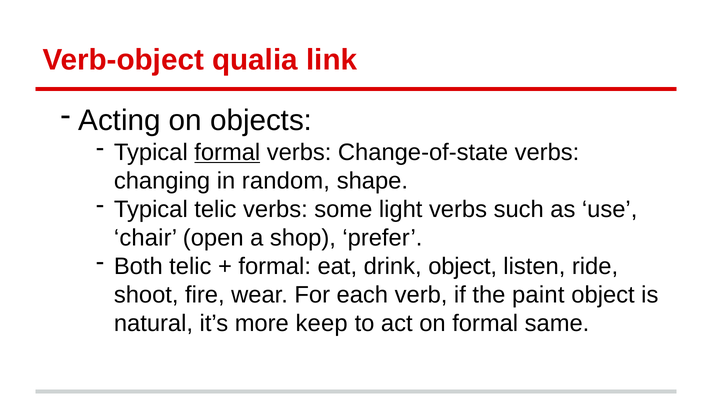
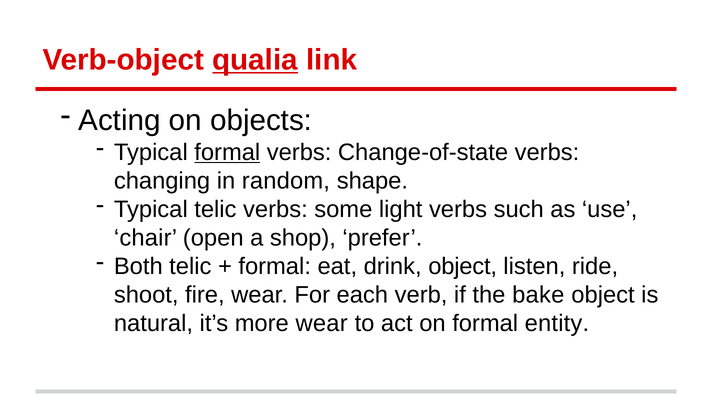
qualia underline: none -> present
paint: paint -> bake
more keep: keep -> wear
same: same -> entity
